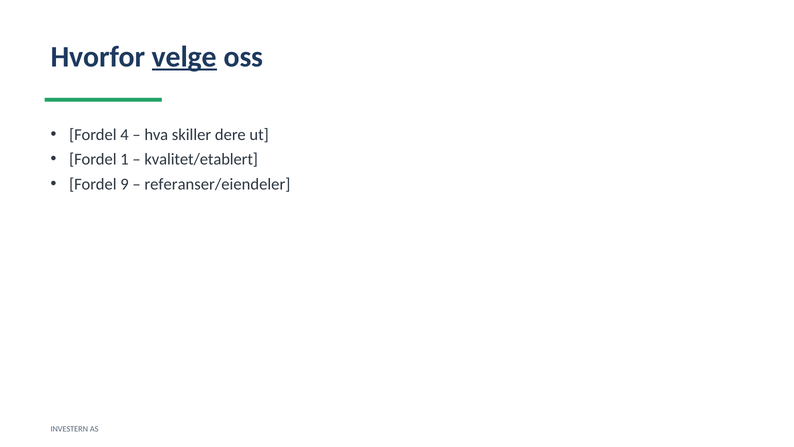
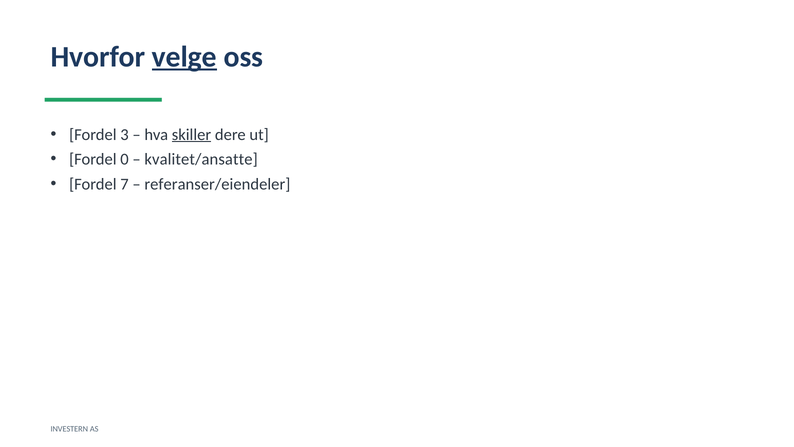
4: 4 -> 3
skiller underline: none -> present
1: 1 -> 0
kvalitet/etablert: kvalitet/etablert -> kvalitet/ansatte
9: 9 -> 7
